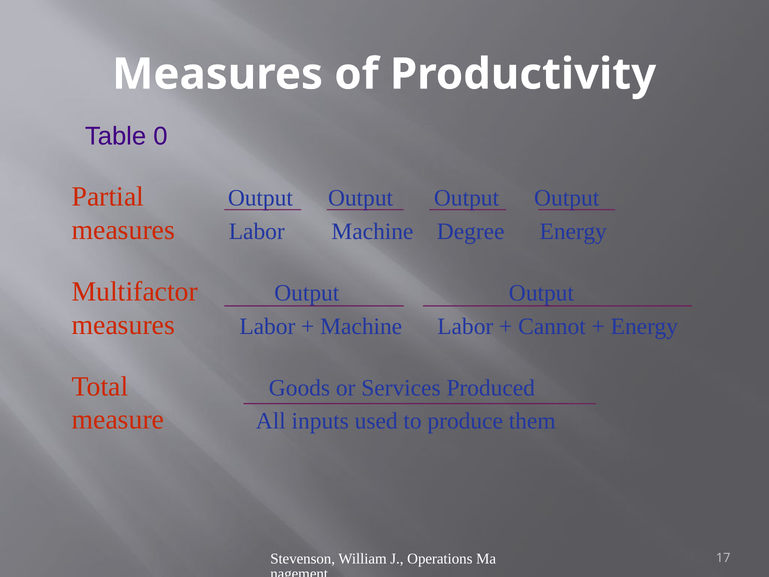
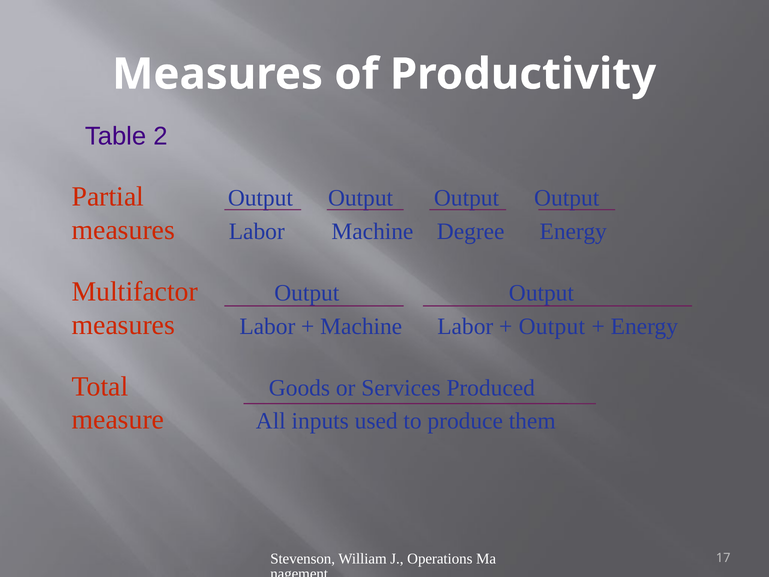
0: 0 -> 2
Cannot at (552, 326): Cannot -> Output
